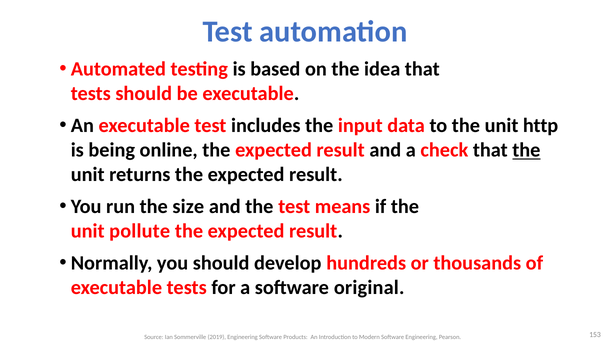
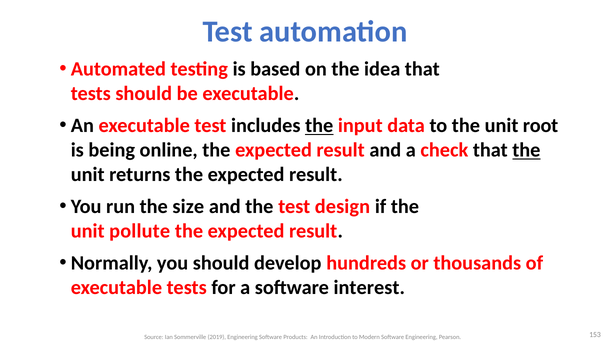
the at (319, 126) underline: none -> present
http: http -> root
means: means -> design
original: original -> interest
